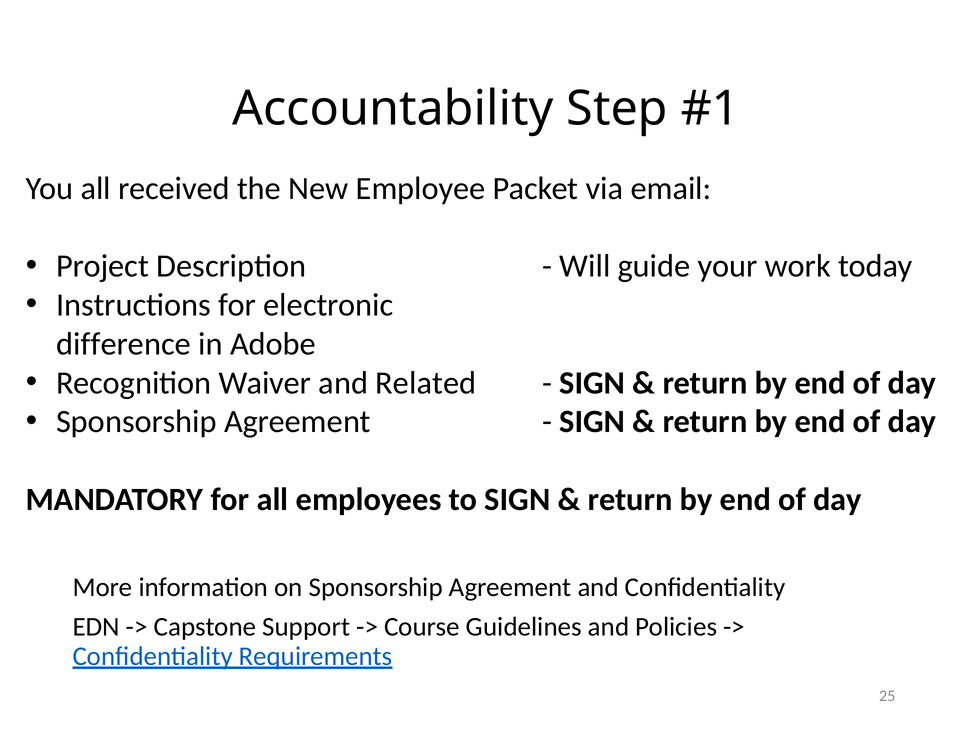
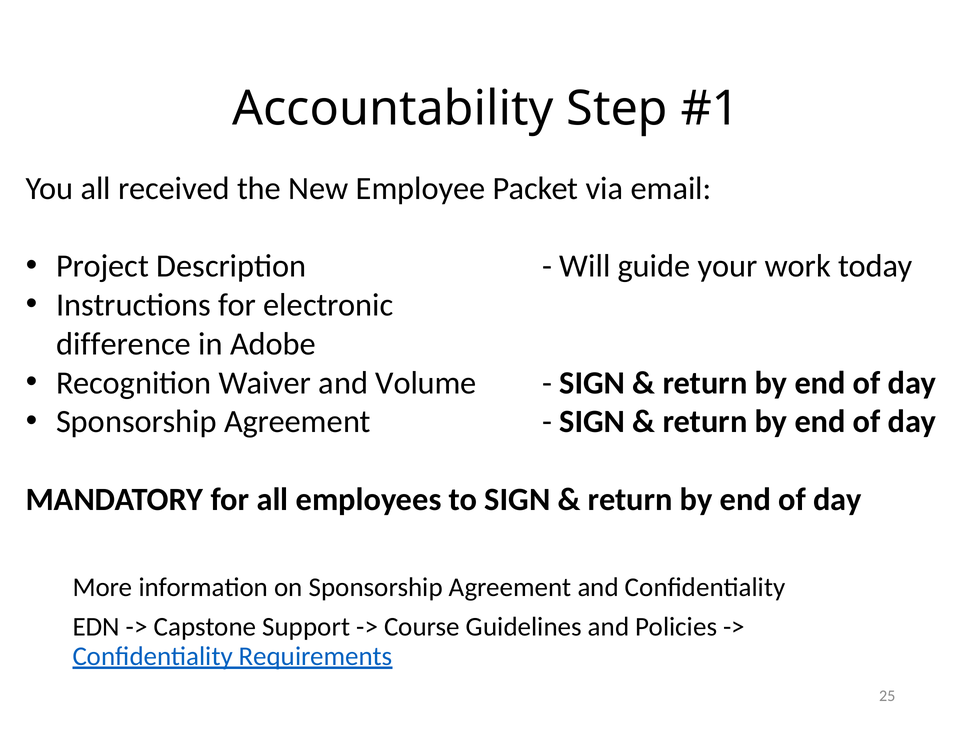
Related: Related -> Volume
